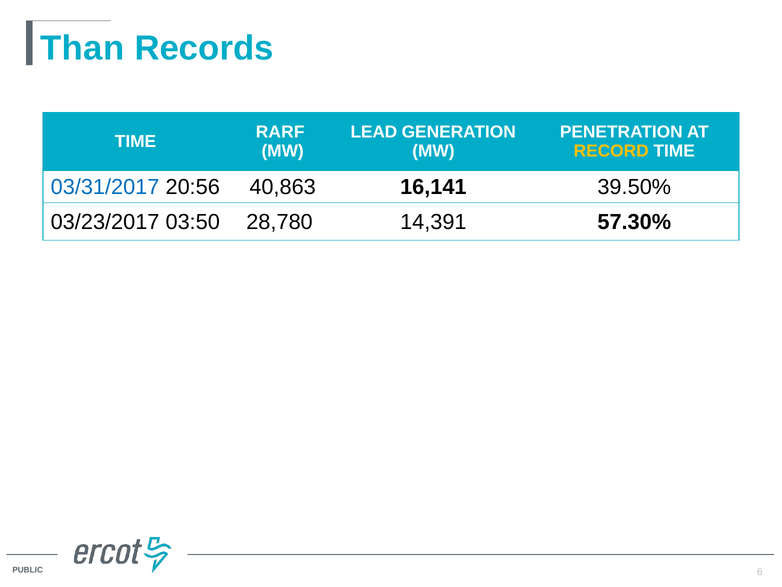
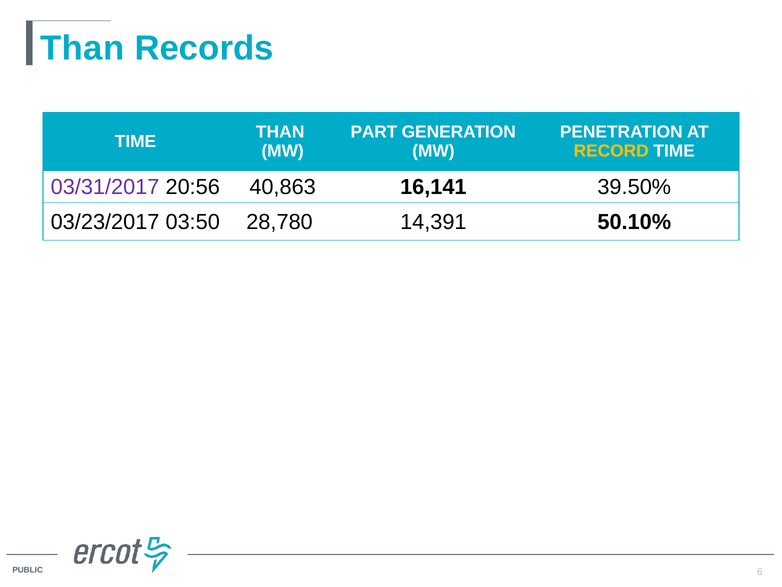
RARF at (280, 132): RARF -> THAN
LEAD: LEAD -> PART
03/31/2017 colour: blue -> purple
57.30%: 57.30% -> 50.10%
